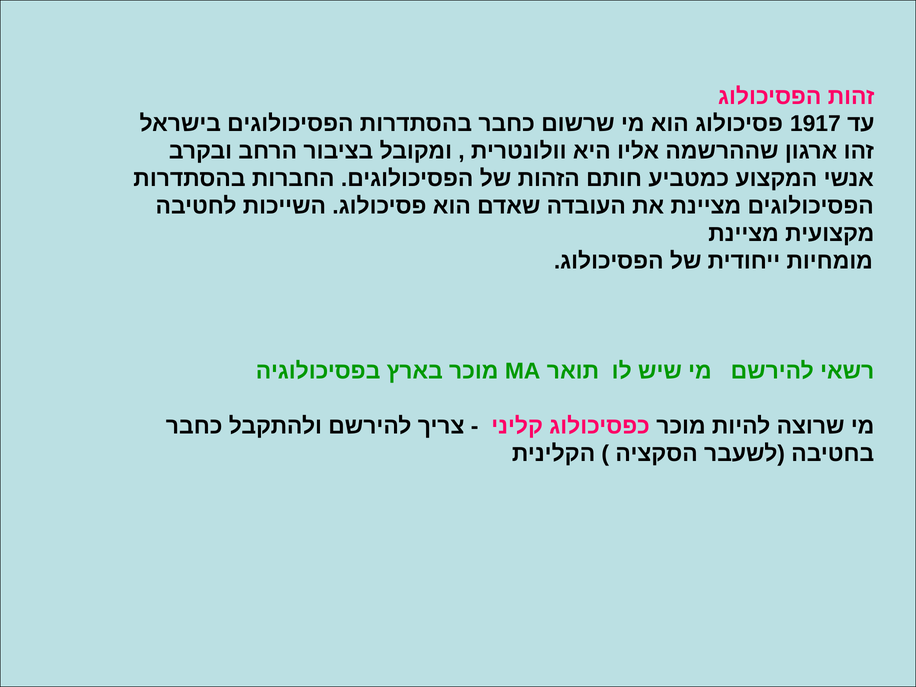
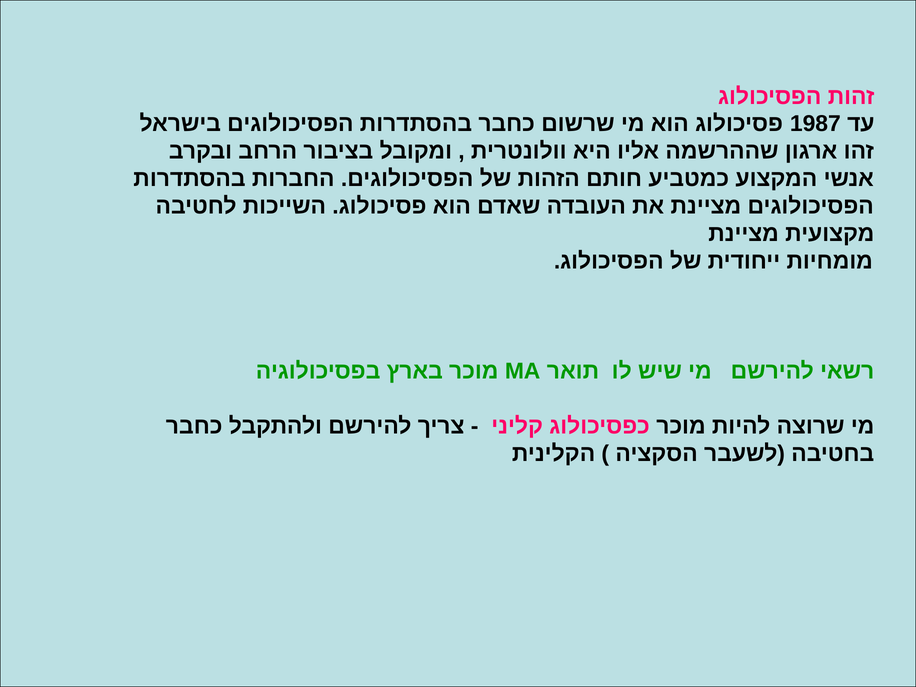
1917: 1917 -> 1987
